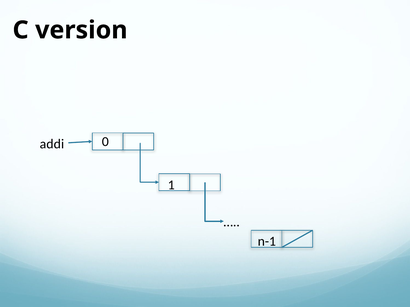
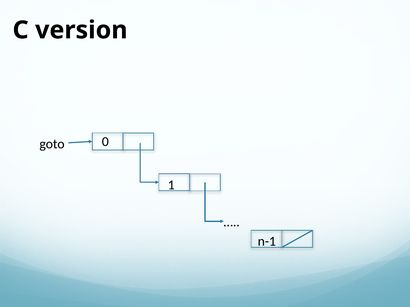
addi: addi -> goto
